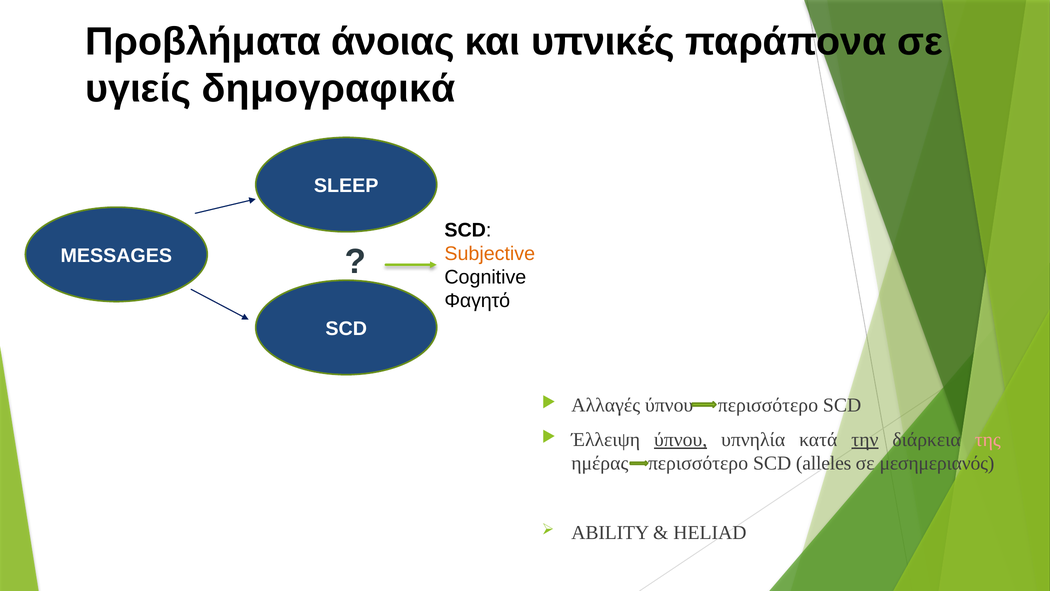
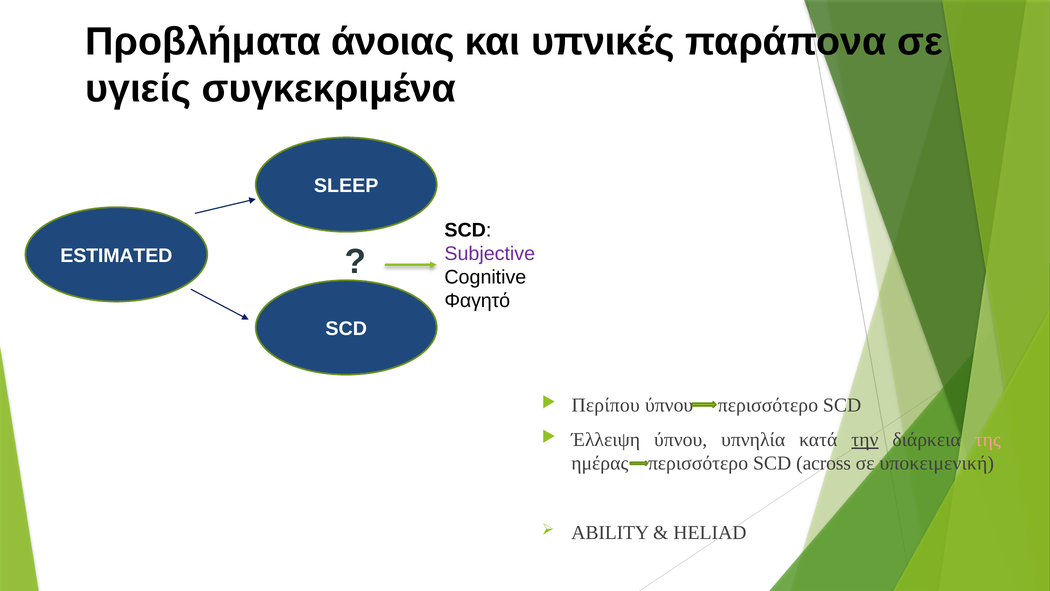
δημογραφικά: δημογραφικά -> συγκεκριμένα
Subjective colour: orange -> purple
MESSAGES: MESSAGES -> ESTIMATED
Αλλαγές: Αλλαγές -> Περίπου
ύπνου at (681, 439) underline: present -> none
alleles: alleles -> across
μεσημεριανός: μεσημεριανός -> υποκειμενική
